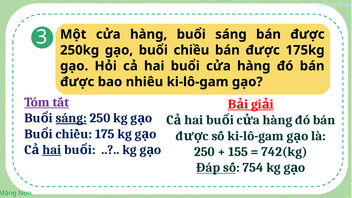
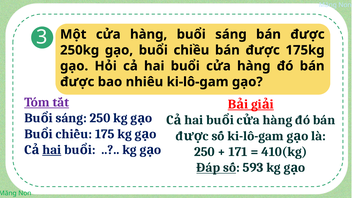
sáng at (71, 118) underline: present -> none
155: 155 -> 171
742(kg: 742(kg -> 410(kg
754: 754 -> 593
